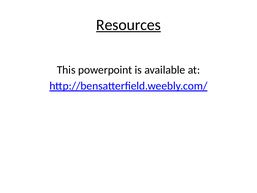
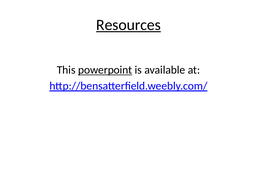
powerpoint underline: none -> present
